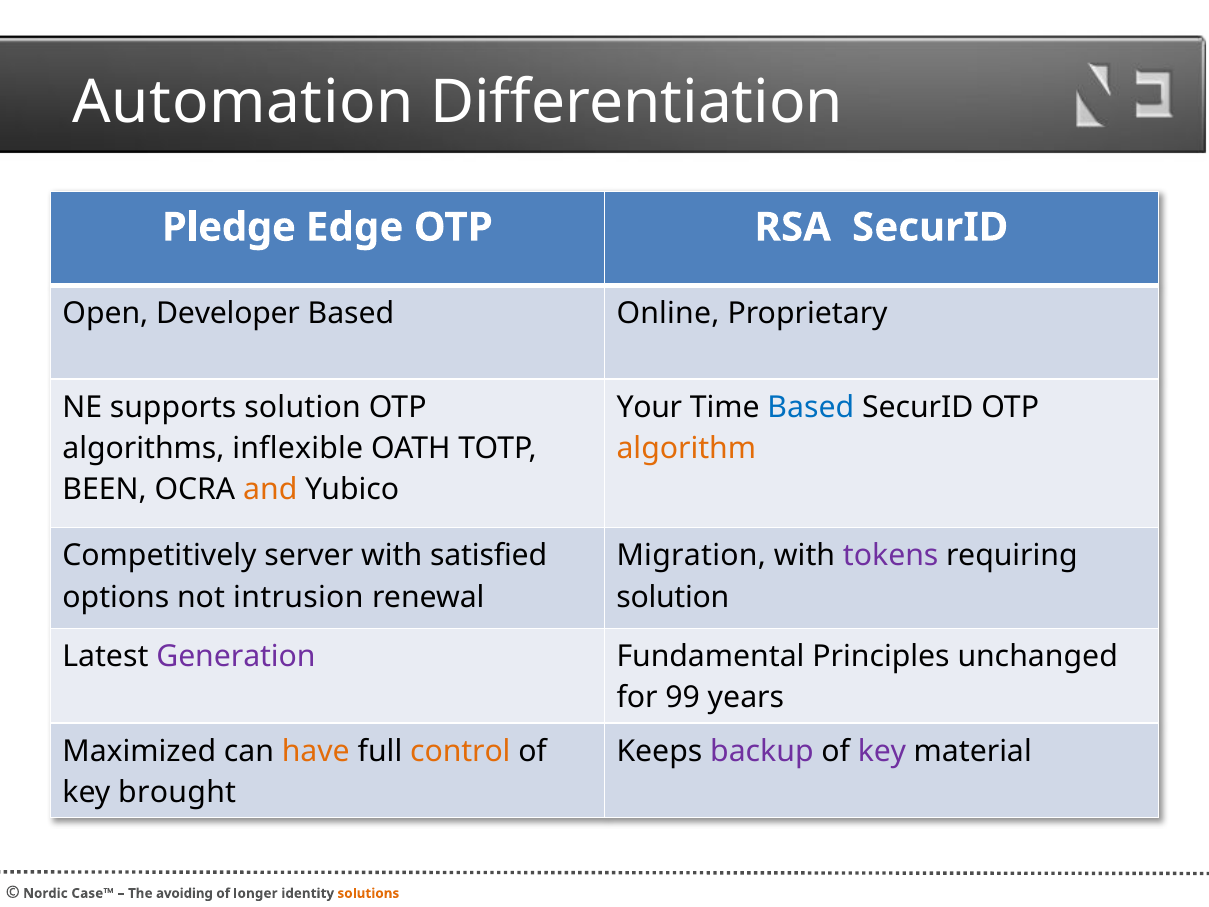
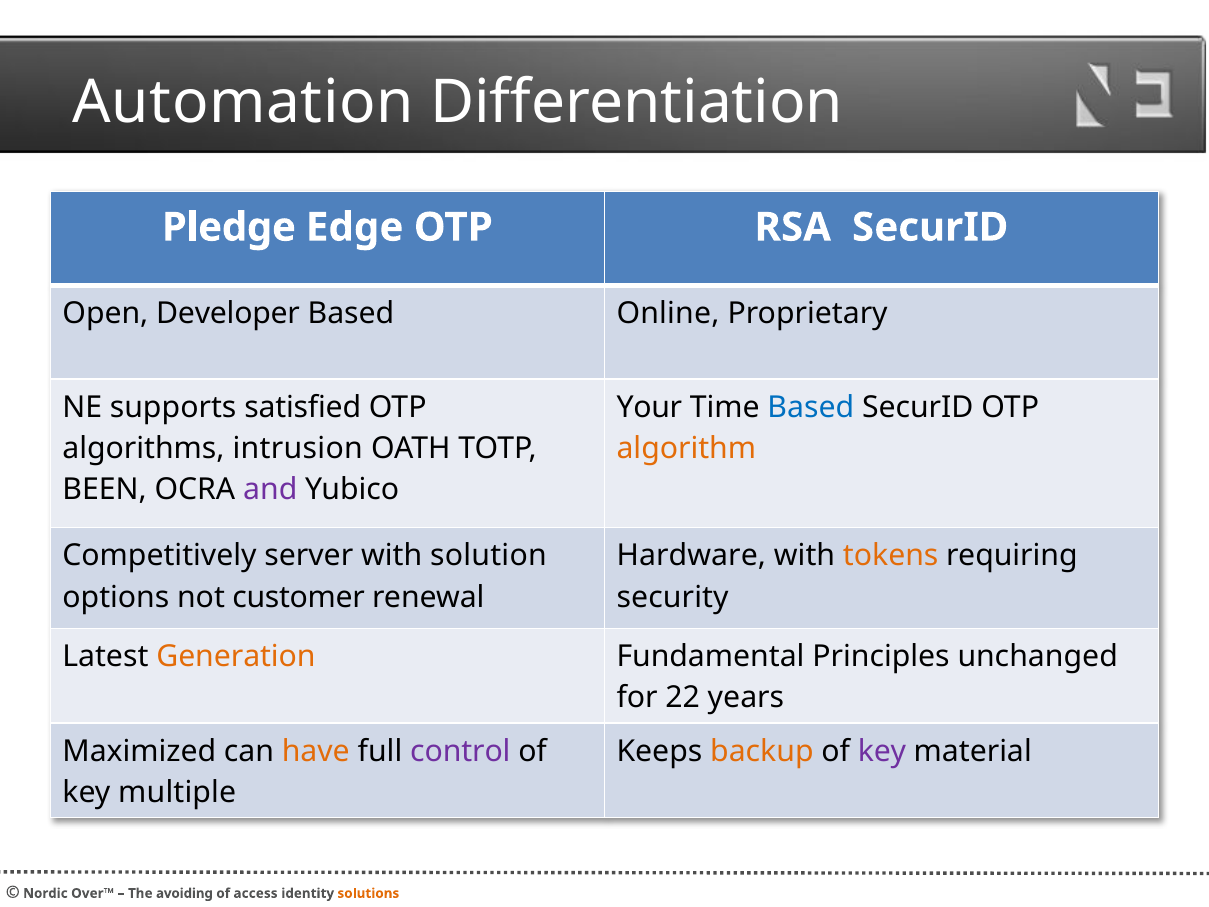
supports solution: solution -> satisfied
inflexible: inflexible -> intrusion
and colour: orange -> purple
satisfied: satisfied -> solution
Migration: Migration -> Hardware
tokens colour: purple -> orange
intrusion: intrusion -> customer
solution at (673, 597): solution -> security
Generation colour: purple -> orange
99: 99 -> 22
control colour: orange -> purple
backup colour: purple -> orange
brought: brought -> multiple
Case™: Case™ -> Over™
longer: longer -> access
